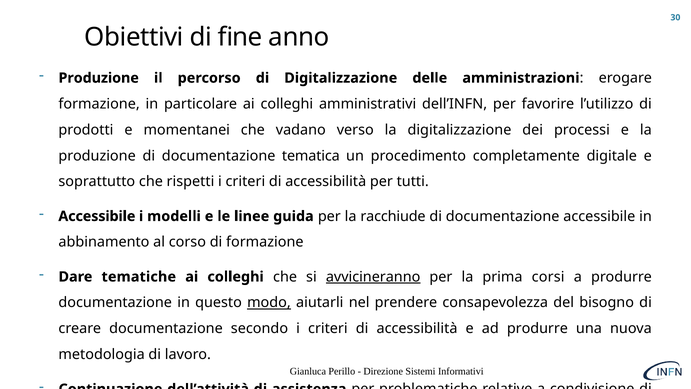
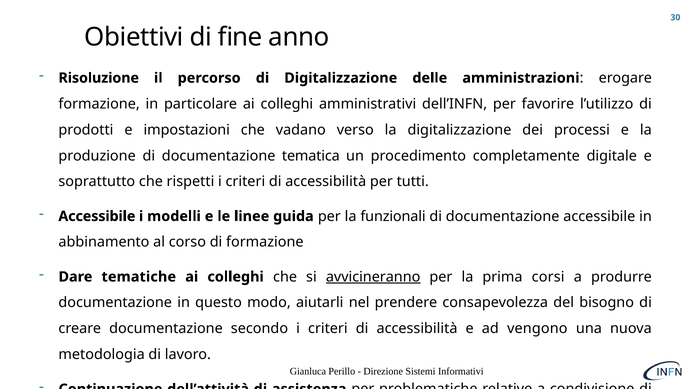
Produzione at (99, 78): Produzione -> Risoluzione
momentanei: momentanei -> impostazioni
racchiude: racchiude -> funzionali
modo underline: present -> none
ad produrre: produrre -> vengono
